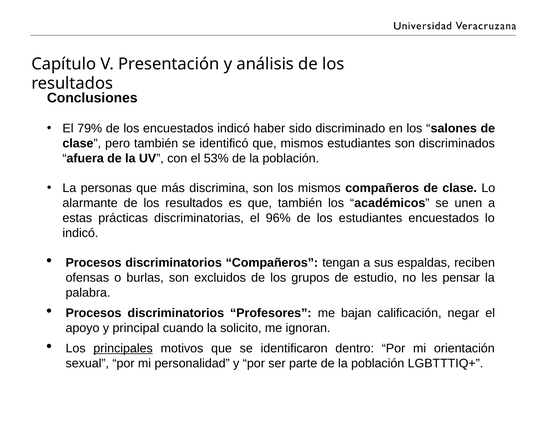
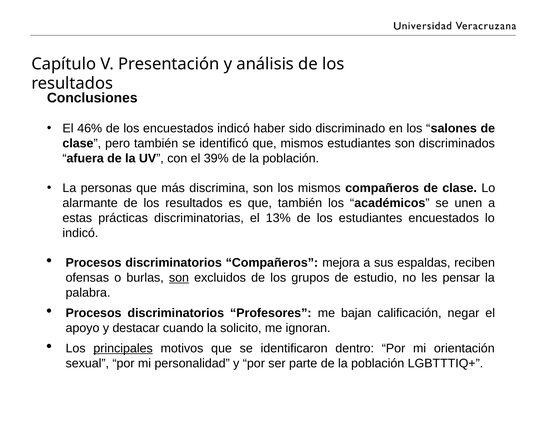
79%: 79% -> 46%
53%: 53% -> 39%
96%: 96% -> 13%
tengan: tengan -> mejora
son at (179, 277) underline: none -> present
principal: principal -> destacar
